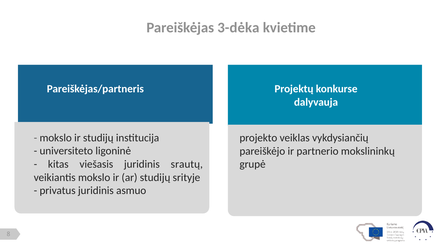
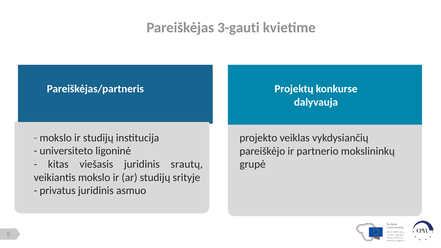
3-dėka: 3-dėka -> 3-gauti
